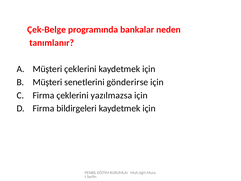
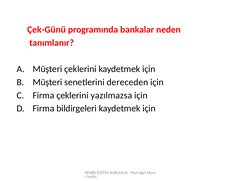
Çek-Belge: Çek-Belge -> Çek-Günü
gönderirse: gönderirse -> dereceden
